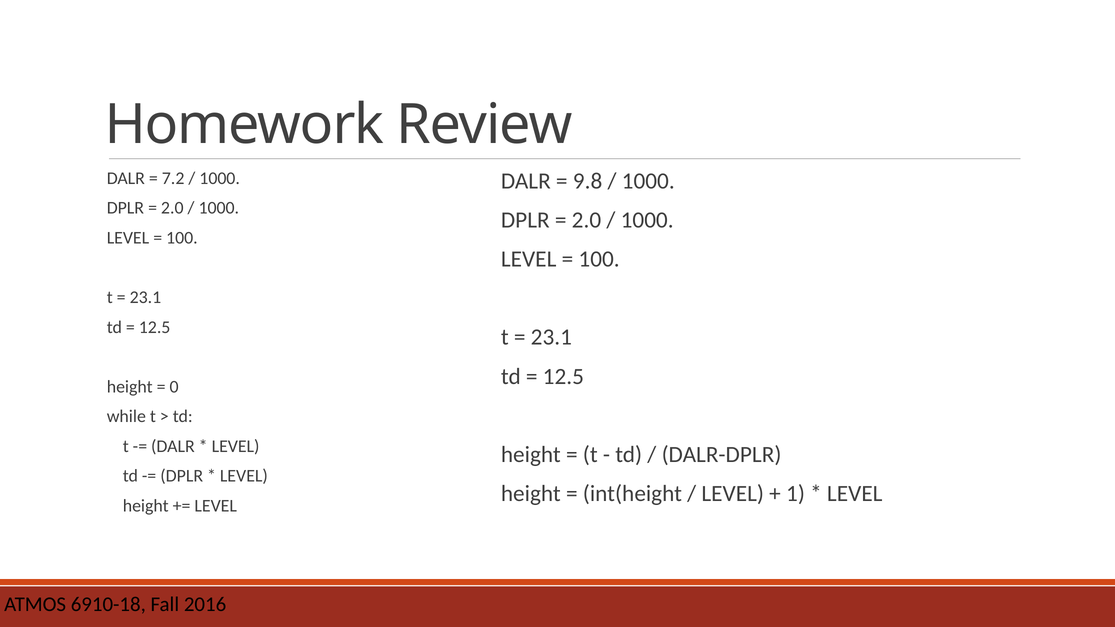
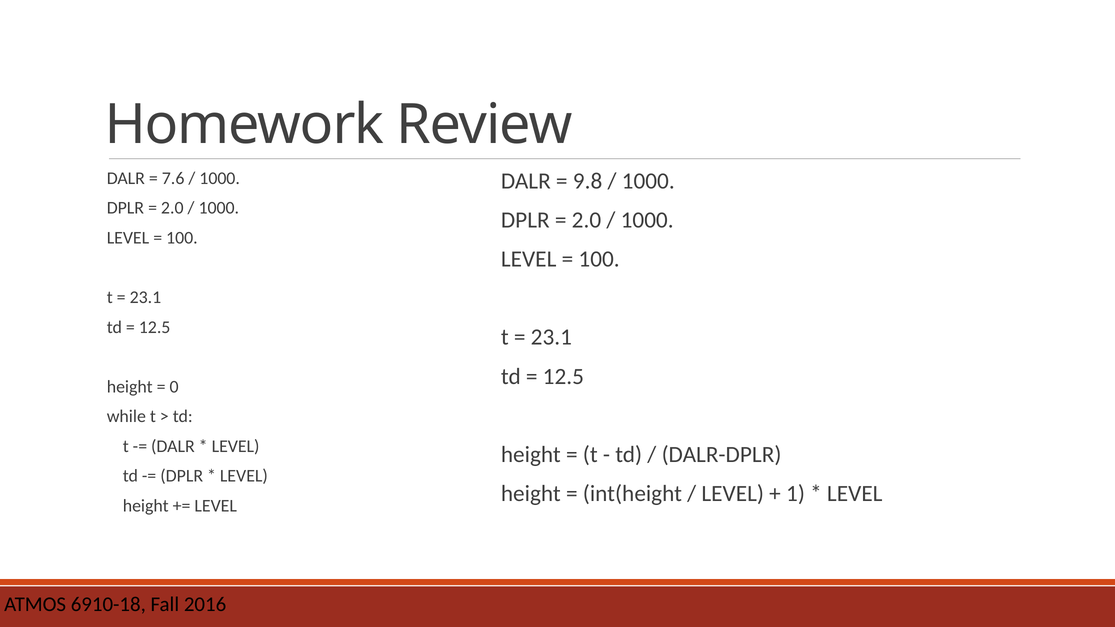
7.2: 7.2 -> 7.6
